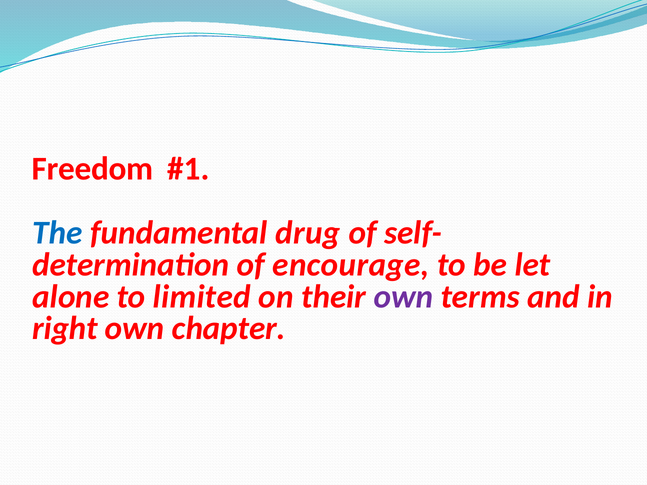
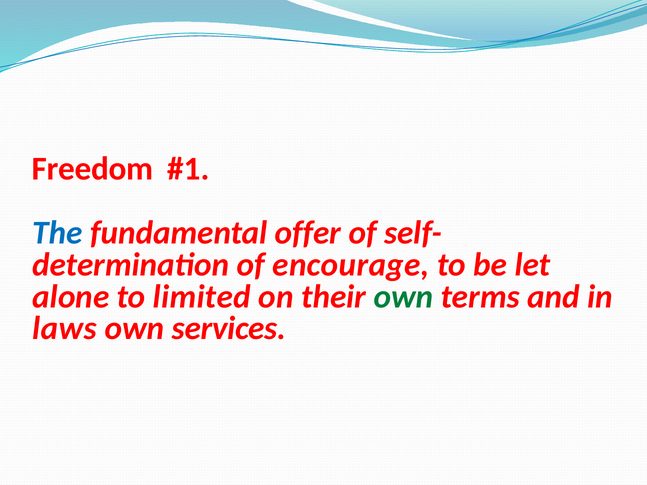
drug: drug -> offer
own at (403, 297) colour: purple -> green
right: right -> laws
chapter: chapter -> services
